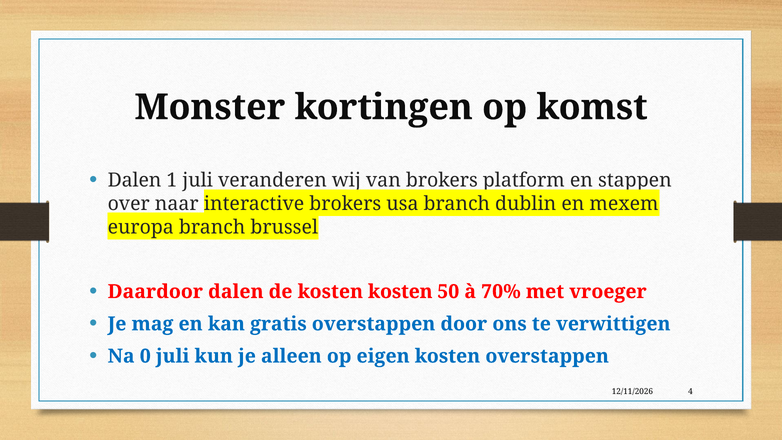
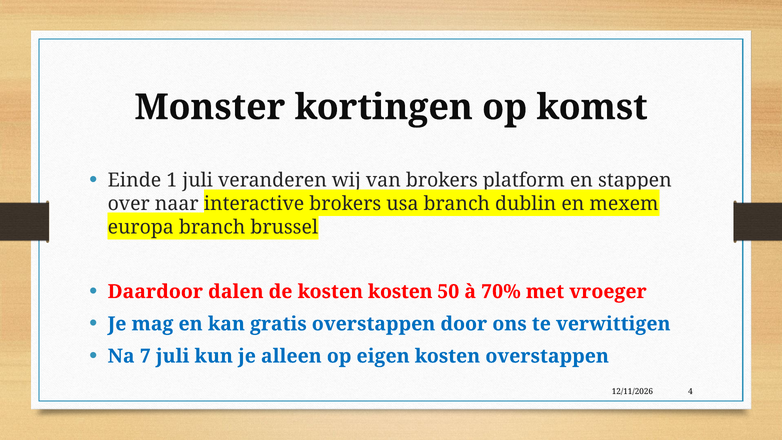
Dalen at (135, 180): Dalen -> Einde
0: 0 -> 7
